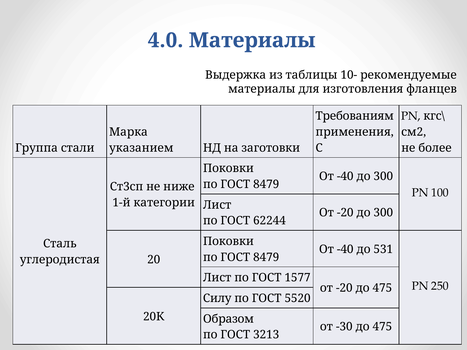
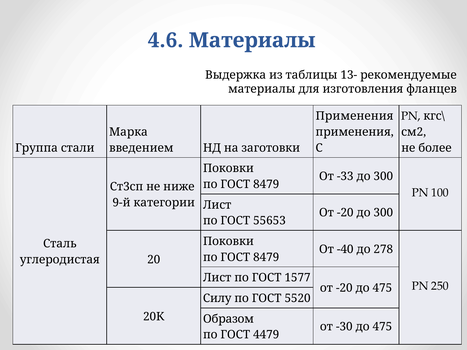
4.0: 4.0 -> 4.6
10-: 10- -> 13-
Требованиям at (355, 116): Требованиям -> Применения
указанием: указанием -> введением
-40 at (345, 176): -40 -> -33
1-й: 1-й -> 9-й
62244: 62244 -> 55653
531: 531 -> 278
3213: 3213 -> 4479
